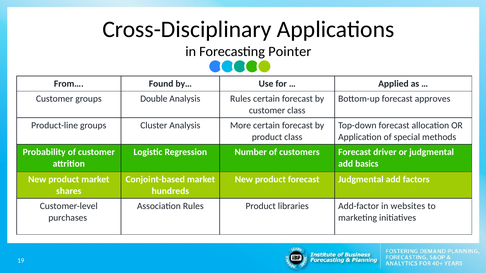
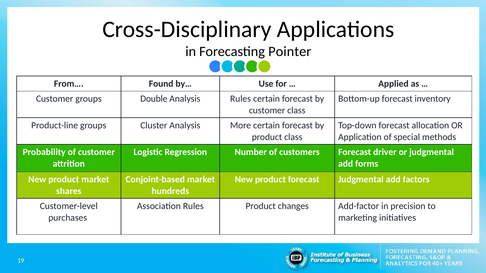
approves: approves -> inventory
basics: basics -> forms
libraries: libraries -> changes
websites: websites -> precision
